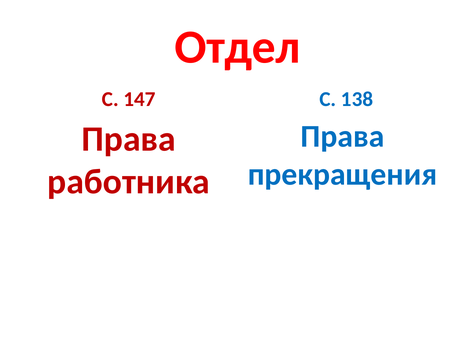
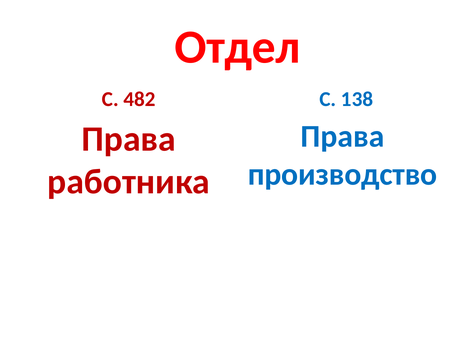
147: 147 -> 482
прекращения: прекращения -> производство
